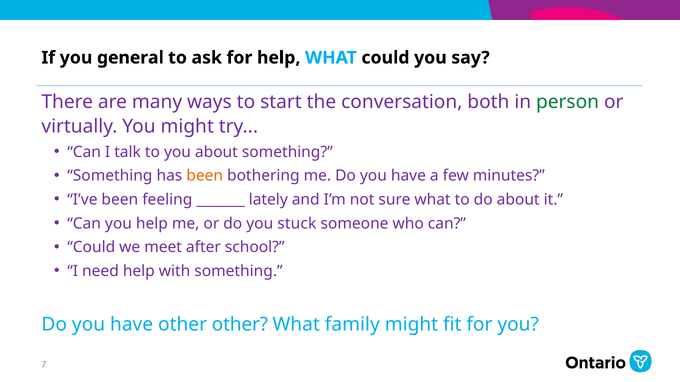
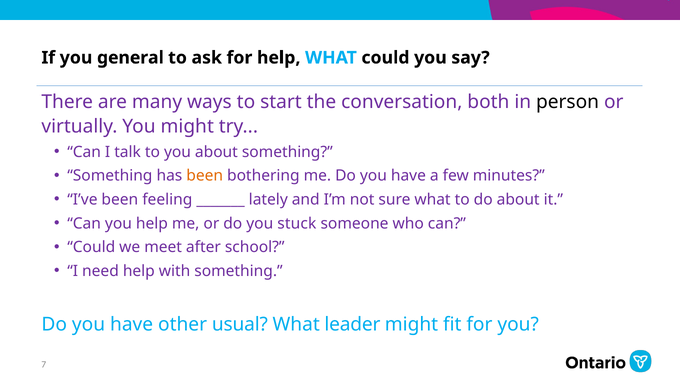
person colour: green -> black
other other: other -> usual
family: family -> leader
